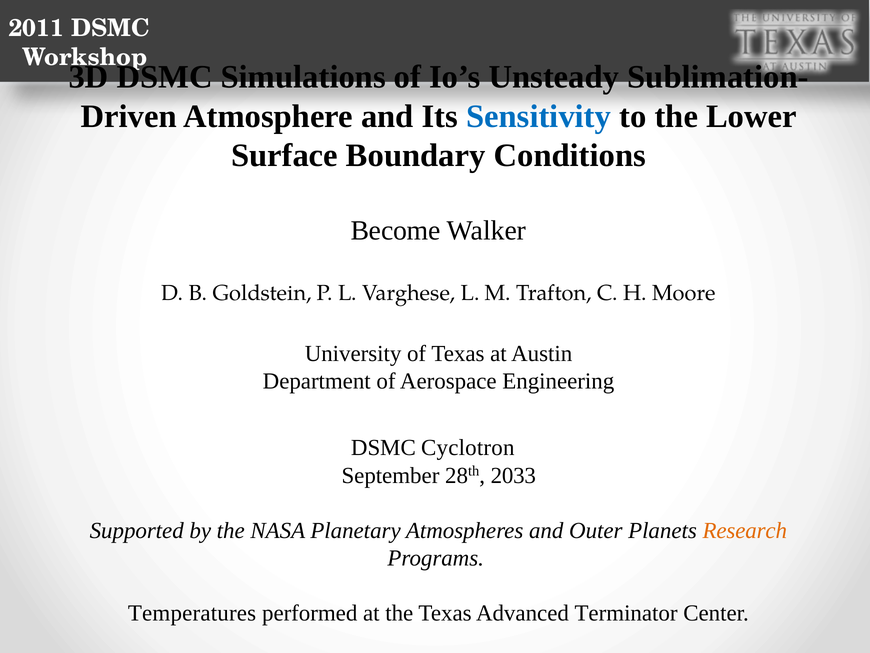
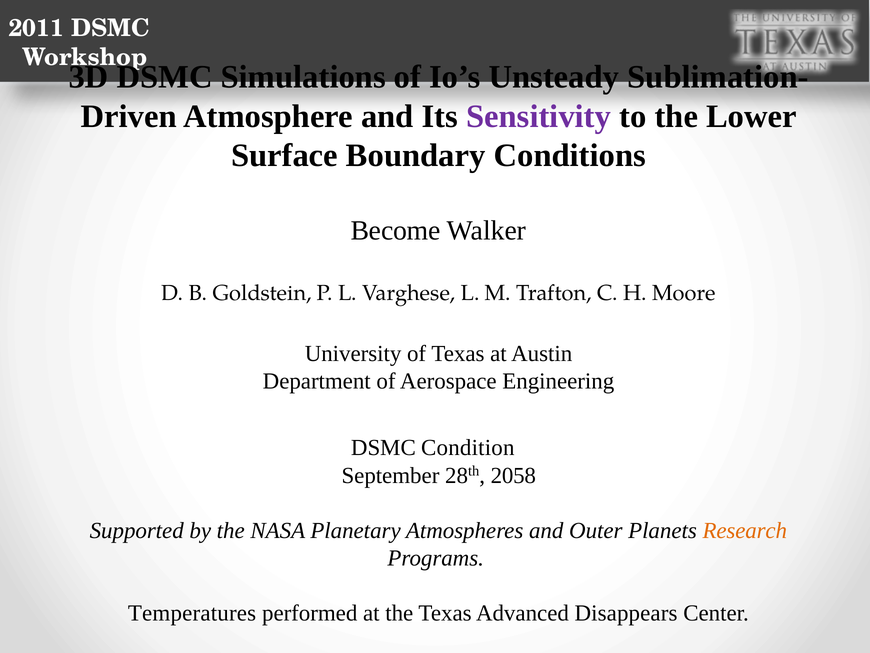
Sensitivity colour: blue -> purple
Cyclotron: Cyclotron -> Condition
2033: 2033 -> 2058
Terminator: Terminator -> Disappears
